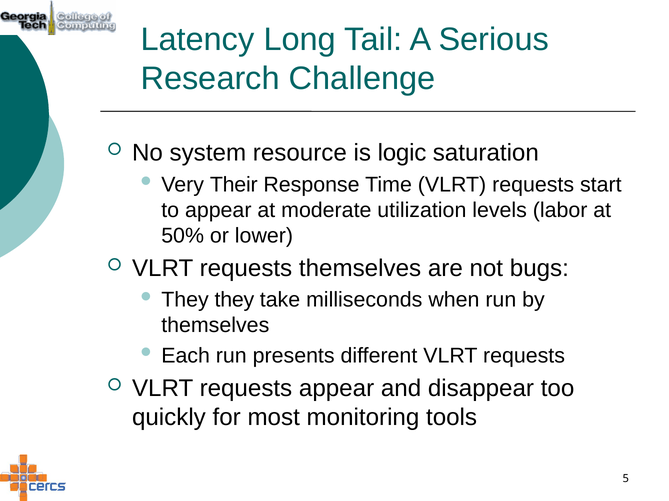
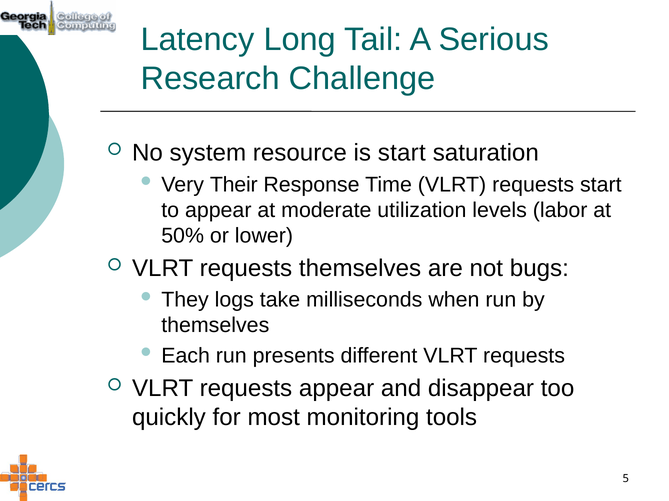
is logic: logic -> start
They they: they -> logs
